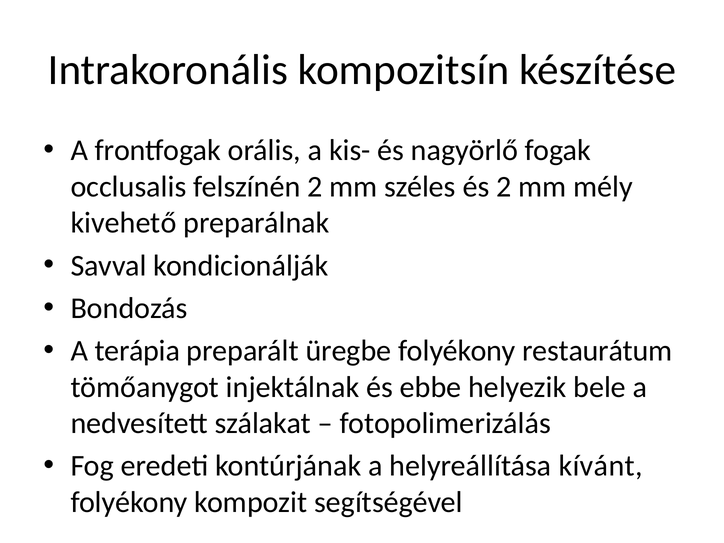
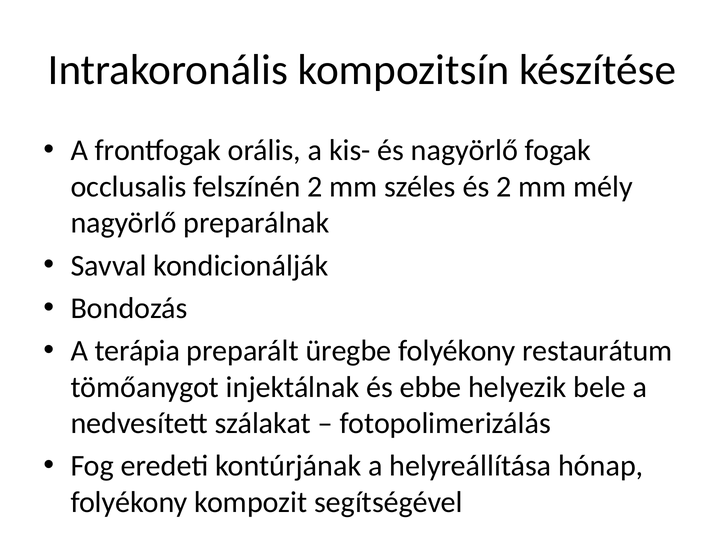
kivehető at (124, 223): kivehető -> nagyörlő
kívánt: kívánt -> hónap
